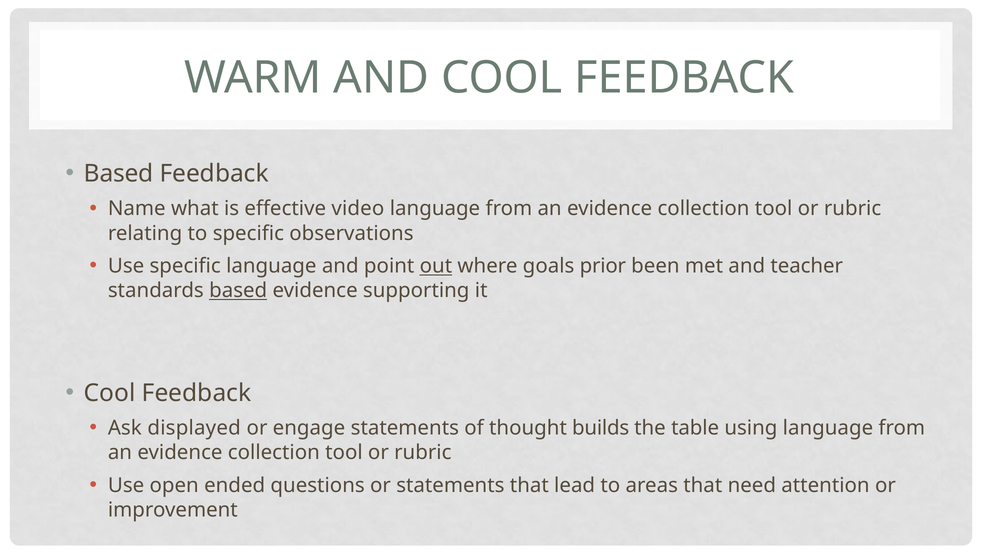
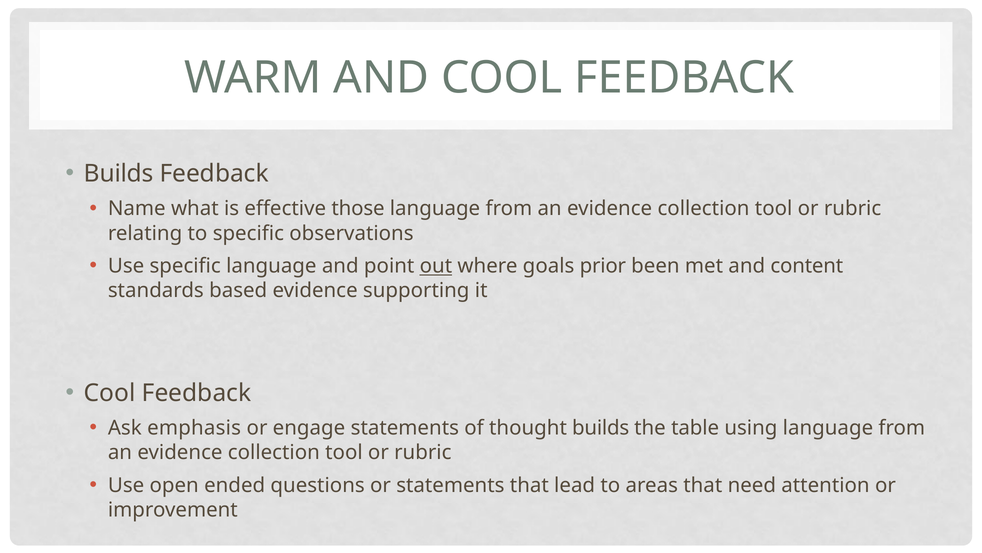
Based at (119, 174): Based -> Builds
video: video -> those
teacher: teacher -> content
based at (238, 290) underline: present -> none
displayed: displayed -> emphasis
